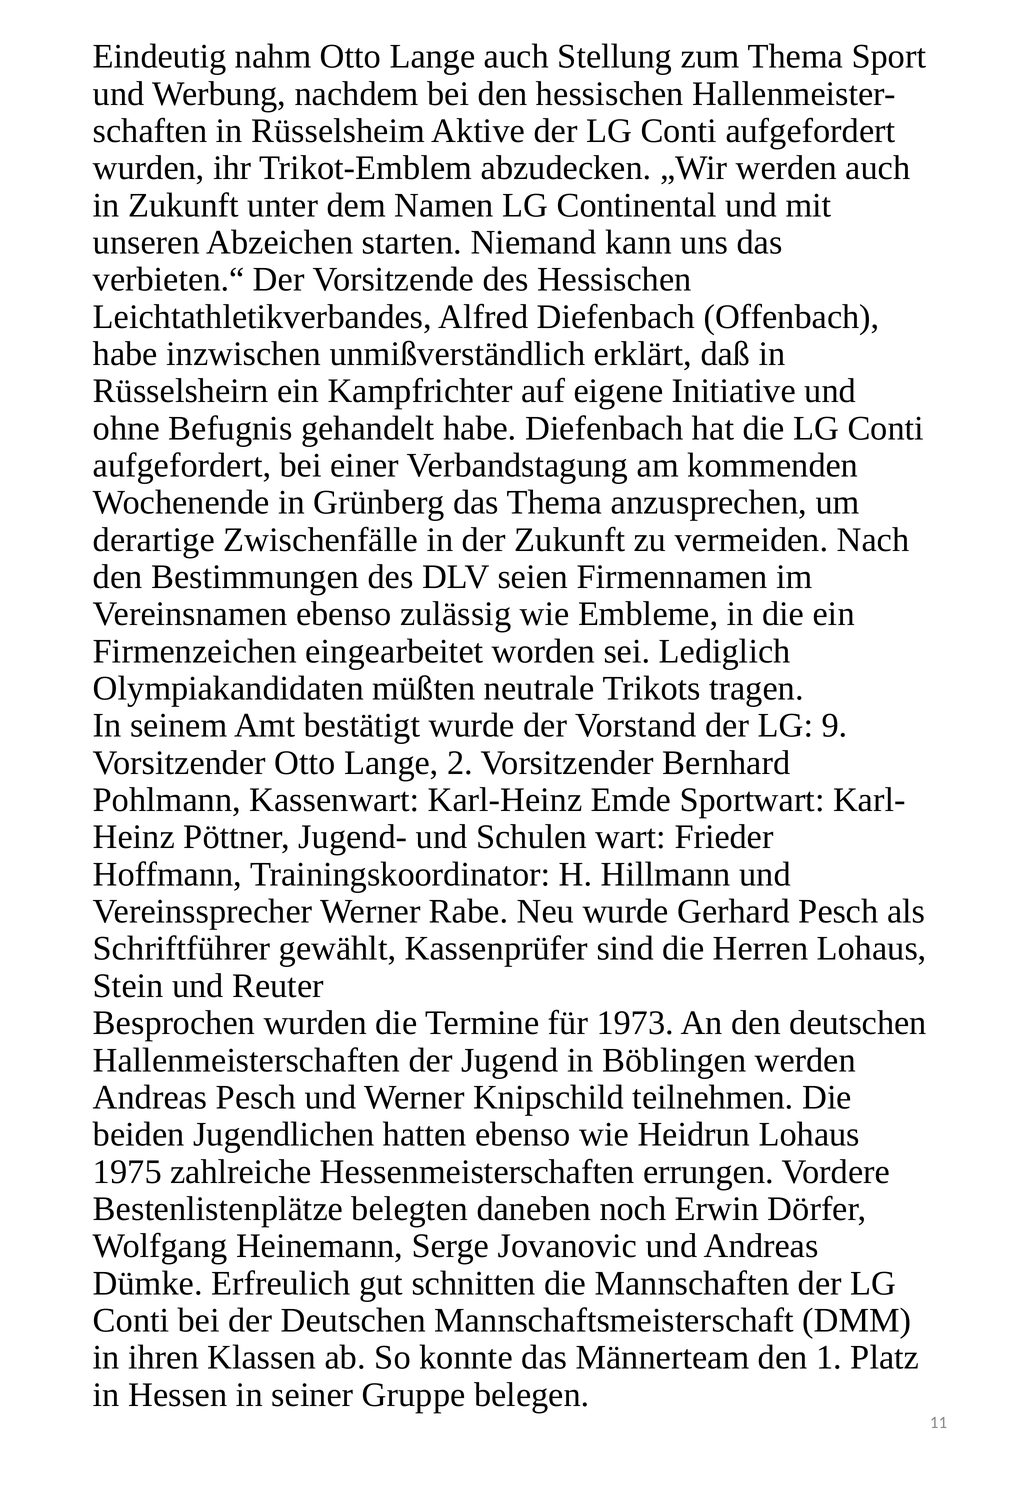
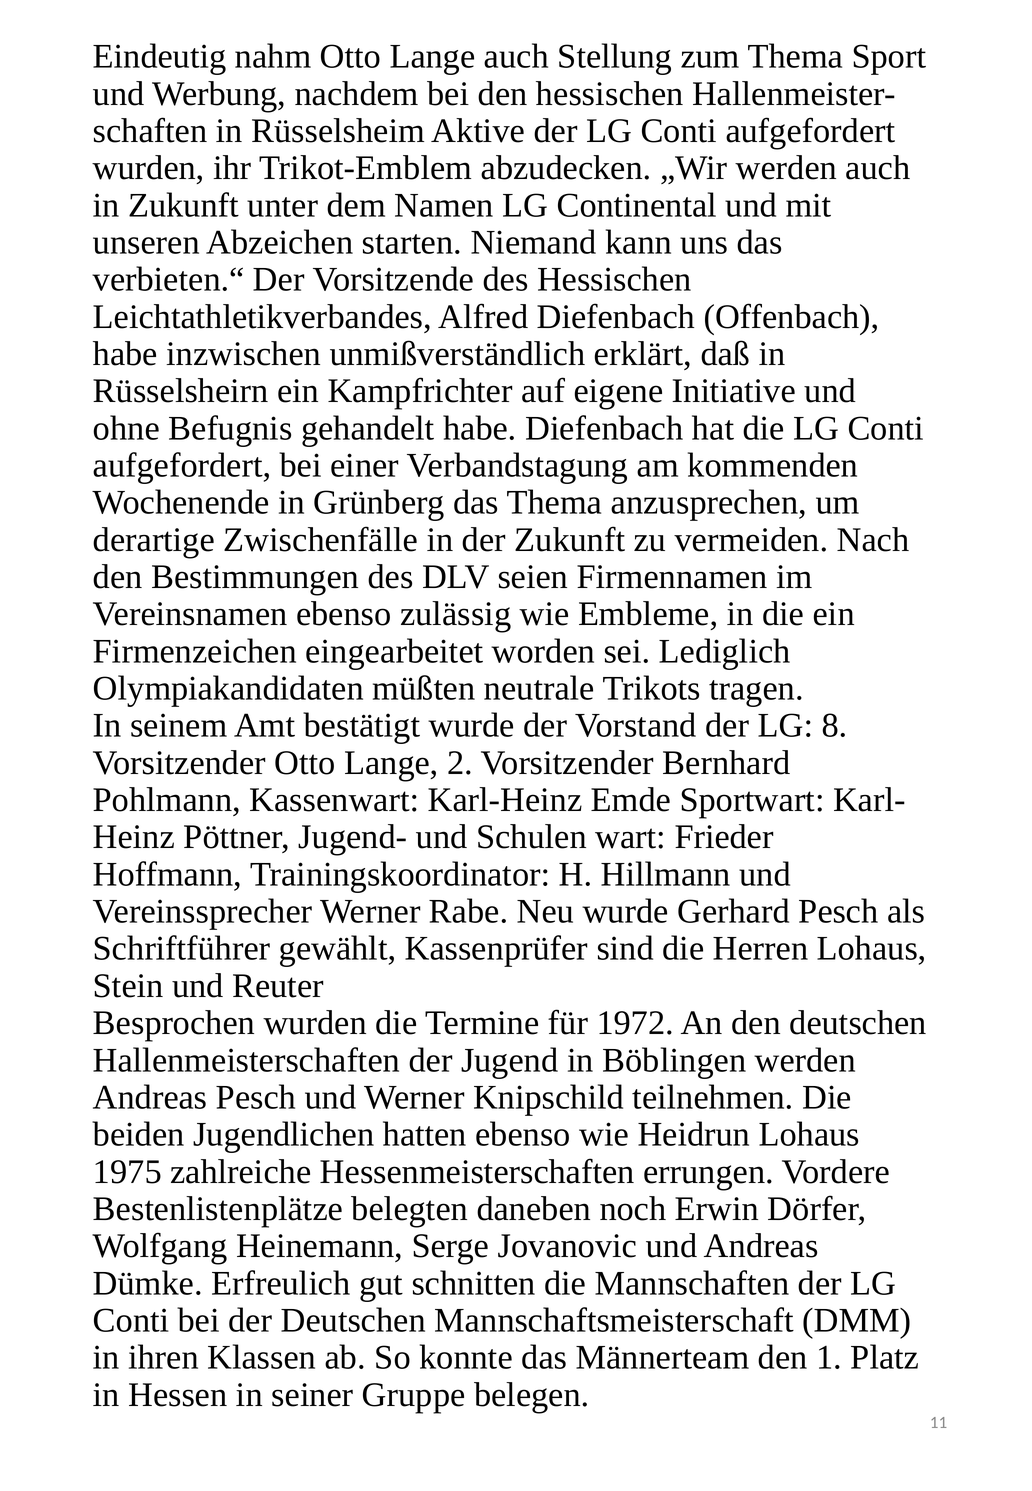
9: 9 -> 8
1973: 1973 -> 1972
